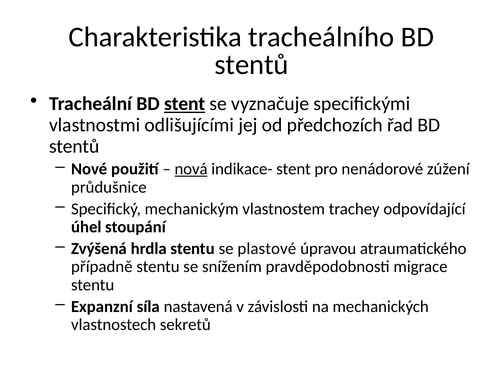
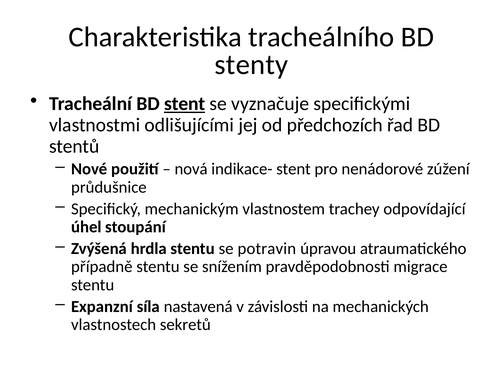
stentů at (252, 65): stentů -> stenty
nová underline: present -> none
plastové: plastové -> potravin
